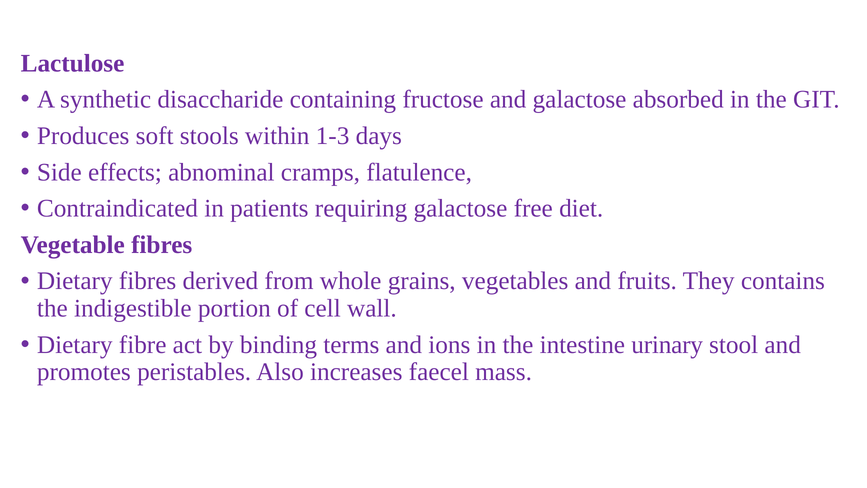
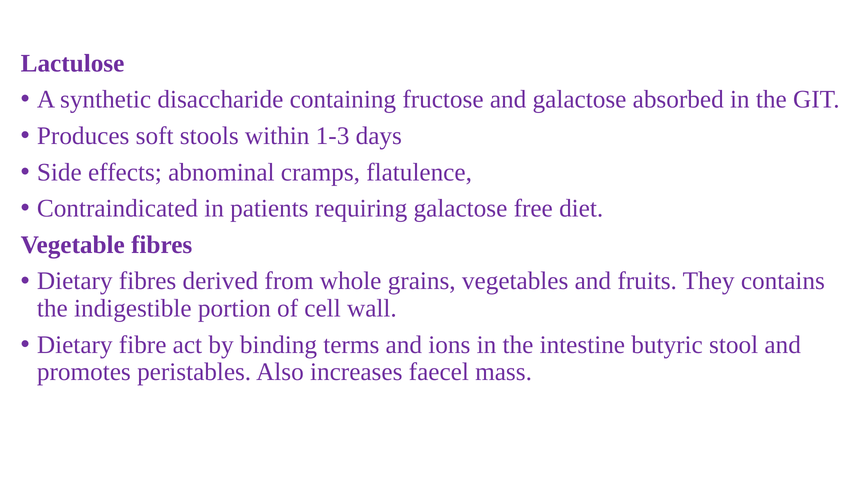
urinary: urinary -> butyric
